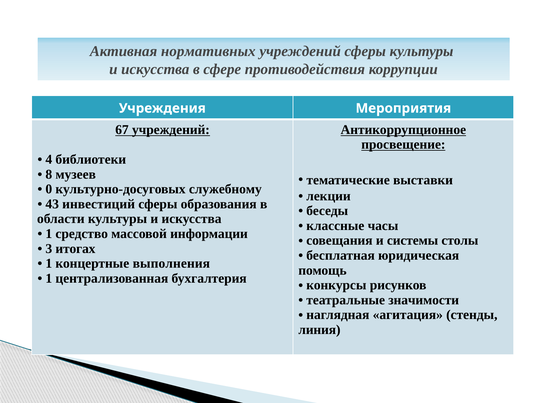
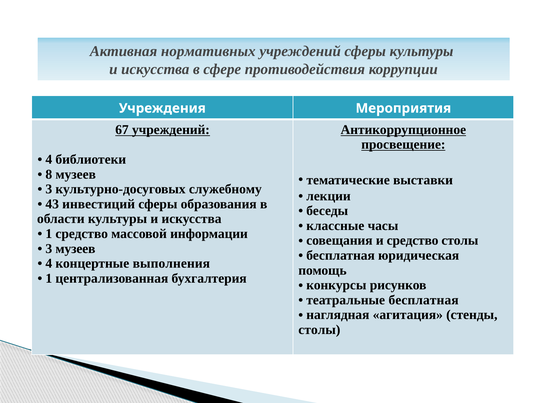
0 at (49, 189): 0 -> 3
и системы: системы -> средство
3 итогах: итогах -> музеев
1 at (49, 263): 1 -> 4
театральные значимости: значимости -> бесплатная
линия at (319, 330): линия -> столы
